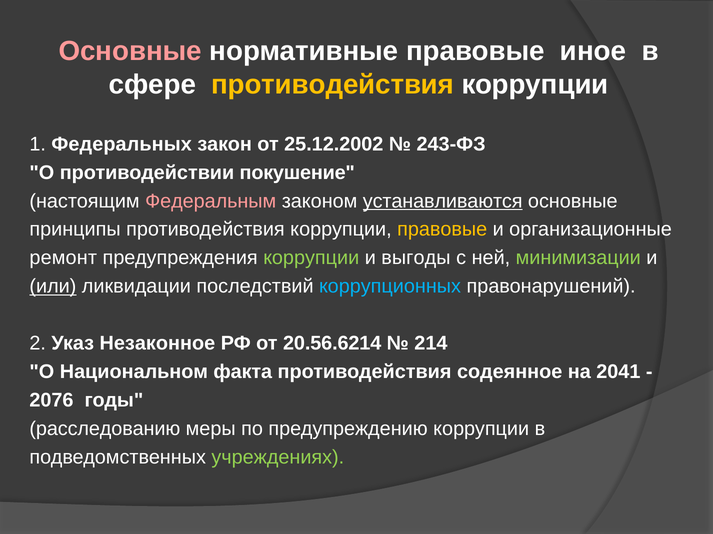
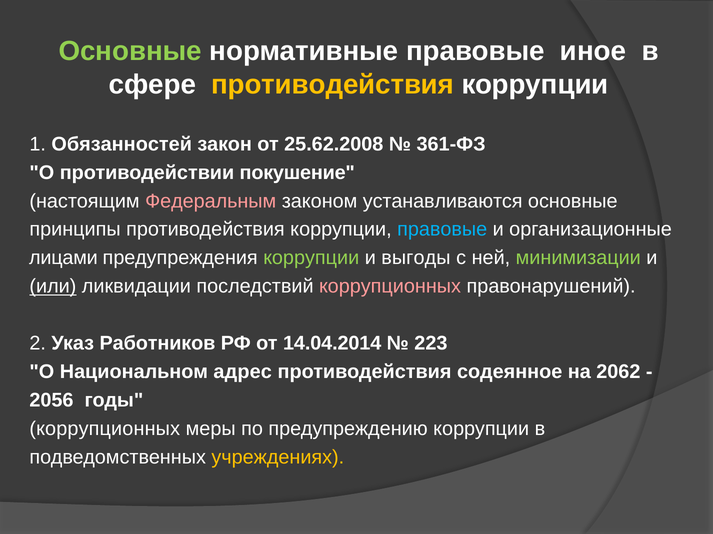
Основные at (130, 51) colour: pink -> light green
Федеральных: Федеральных -> Обязанностей
25.12.2002: 25.12.2002 -> 25.62.2008
243-ФЗ: 243-ФЗ -> 361-ФЗ
устанавливаются underline: present -> none
правовые at (442, 230) colour: yellow -> light blue
ремонт: ремонт -> лицами
коррупционных at (390, 287) colour: light blue -> pink
Незаконное: Незаконное -> Работников
20.56.6214: 20.56.6214 -> 14.04.2014
214: 214 -> 223
факта: факта -> адрес
2041: 2041 -> 2062
2076: 2076 -> 2056
расследованию at (105, 429): расследованию -> коррупционных
учреждениях colour: light green -> yellow
